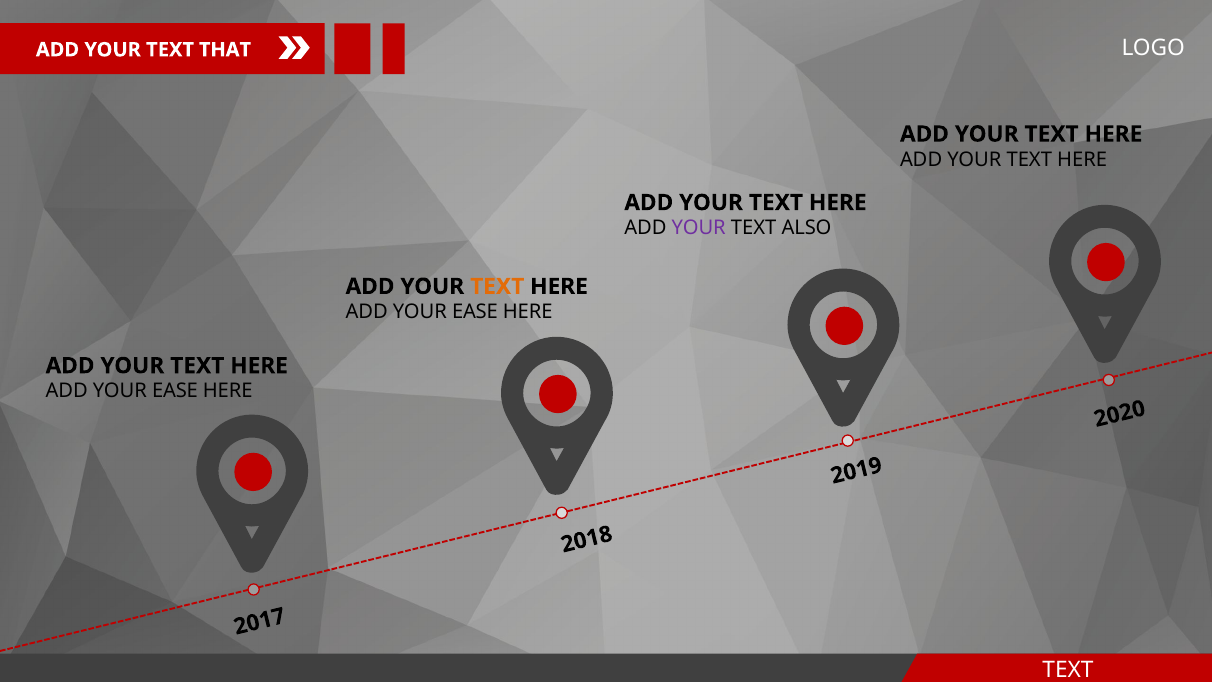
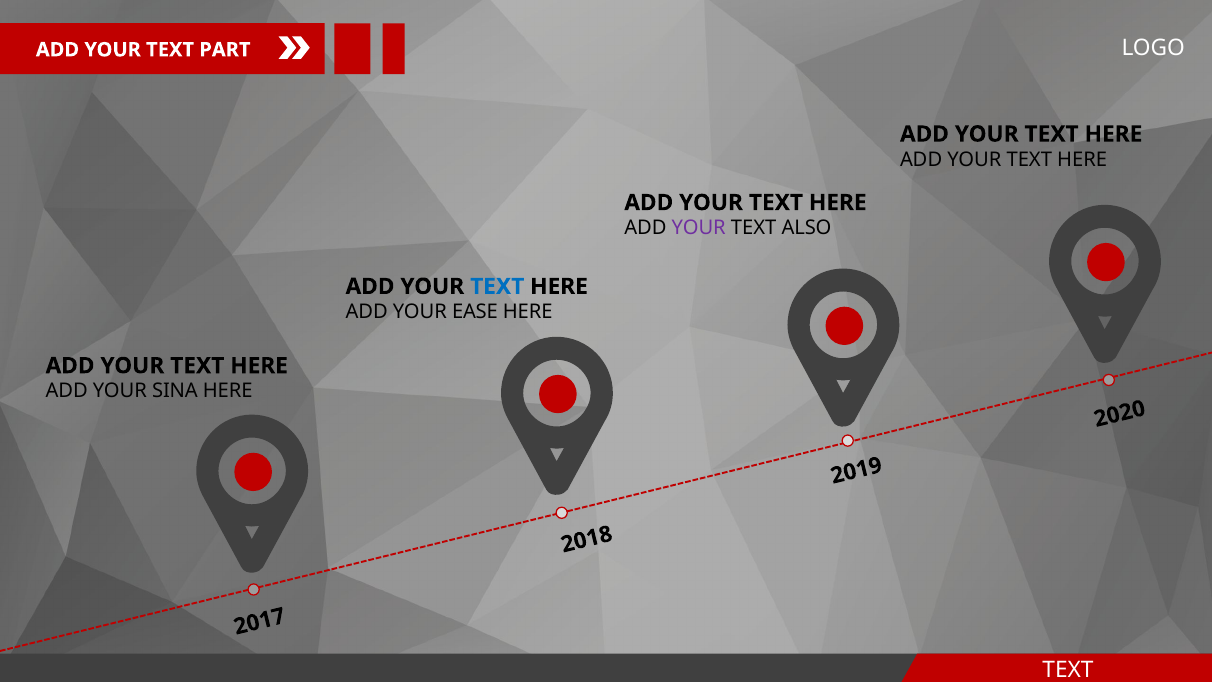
THAT: THAT -> PART
TEXT at (497, 286) colour: orange -> blue
EASE at (175, 391): EASE -> SINA
